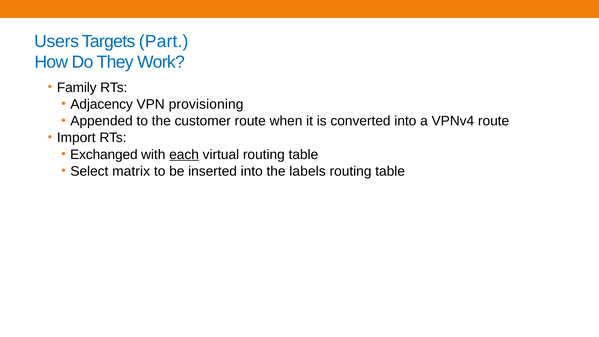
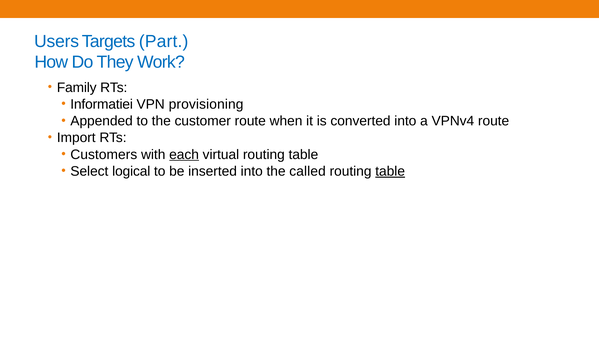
Adjacency: Adjacency -> Informatiei
Exchanged: Exchanged -> Customers
matrix: matrix -> logical
labels: labels -> called
table at (390, 171) underline: none -> present
